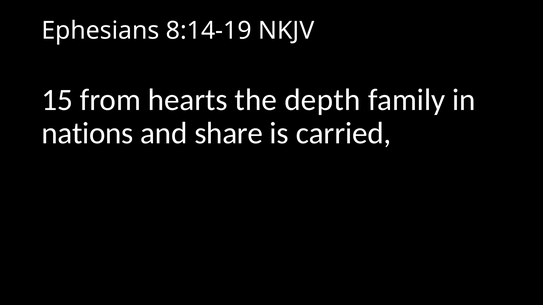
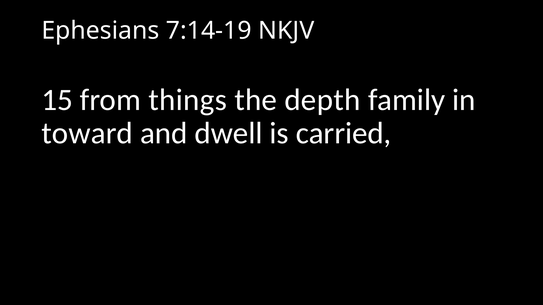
8:14-19: 8:14-19 -> 7:14-19
hearts: hearts -> things
nations: nations -> toward
share: share -> dwell
